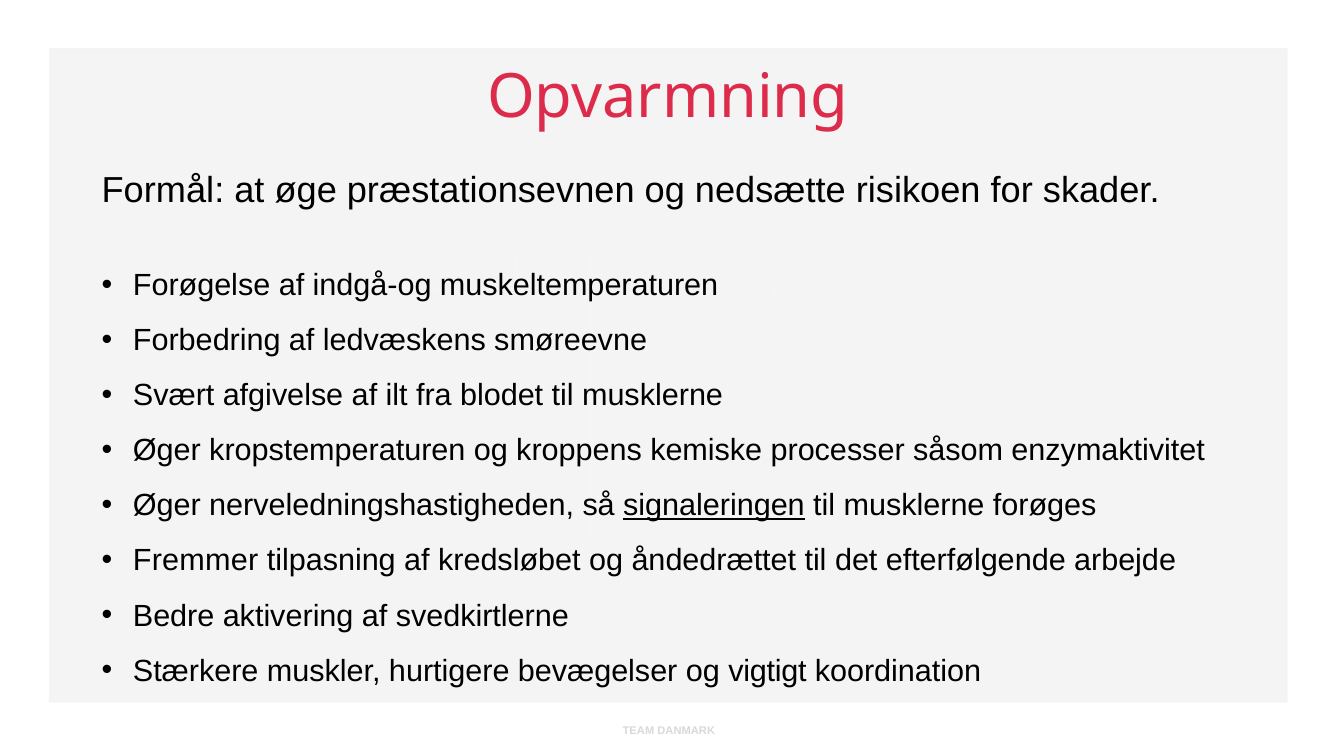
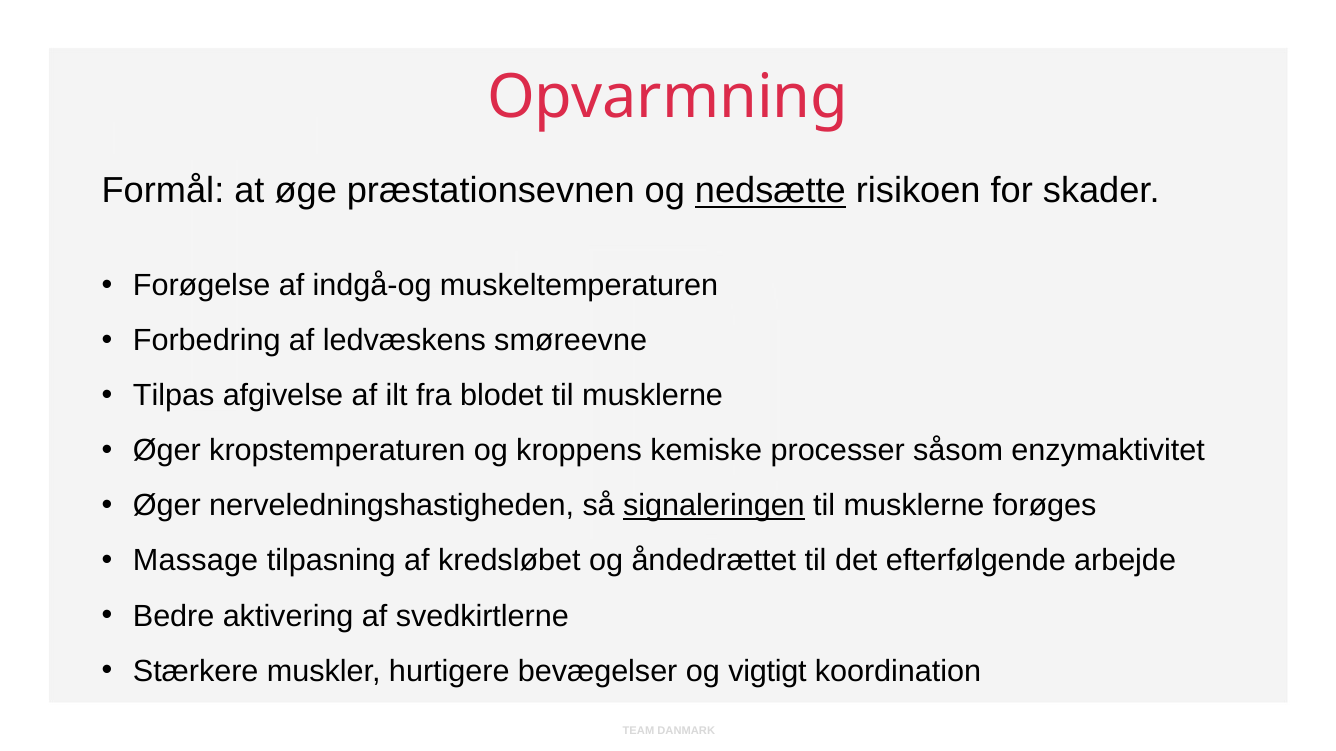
nedsætte underline: none -> present
Svært: Svært -> Tilpas
Fremmer: Fremmer -> Massage
